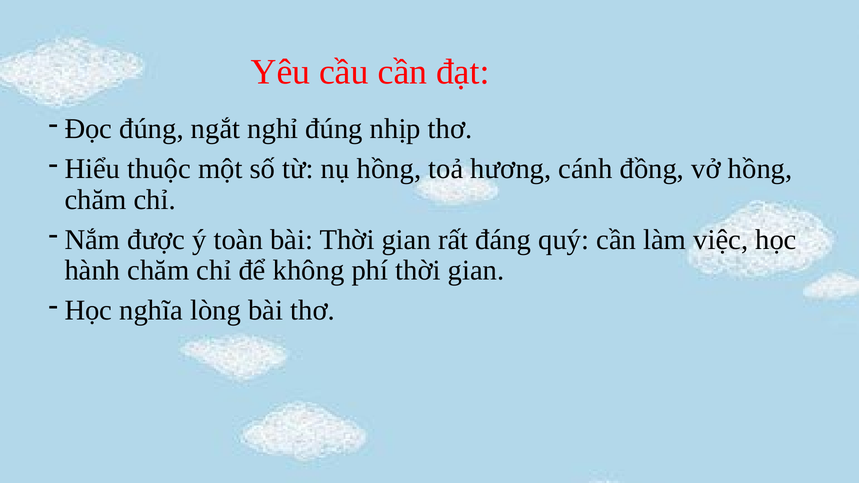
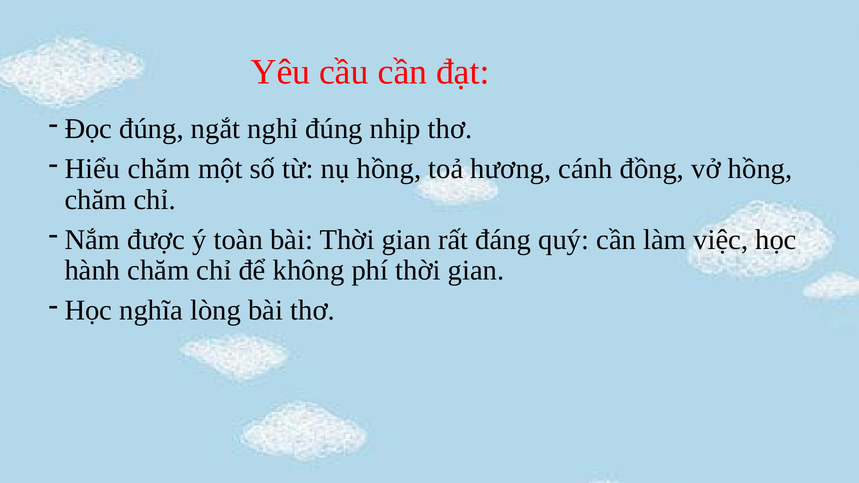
Hiểu thuộc: thuộc -> chăm
